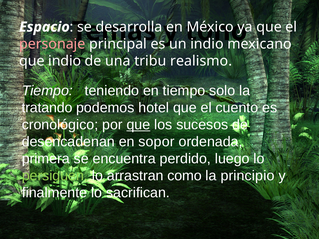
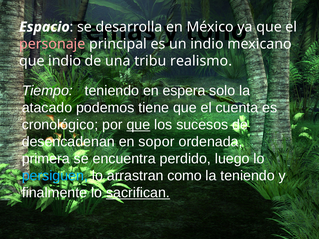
en tiempo: tiempo -> espera
tratando: tratando -> atacado
hotel: hotel -> tiene
cuento: cuento -> cuenta
persiguen colour: light green -> light blue
la principio: principio -> teniendo
sacrifican underline: none -> present
